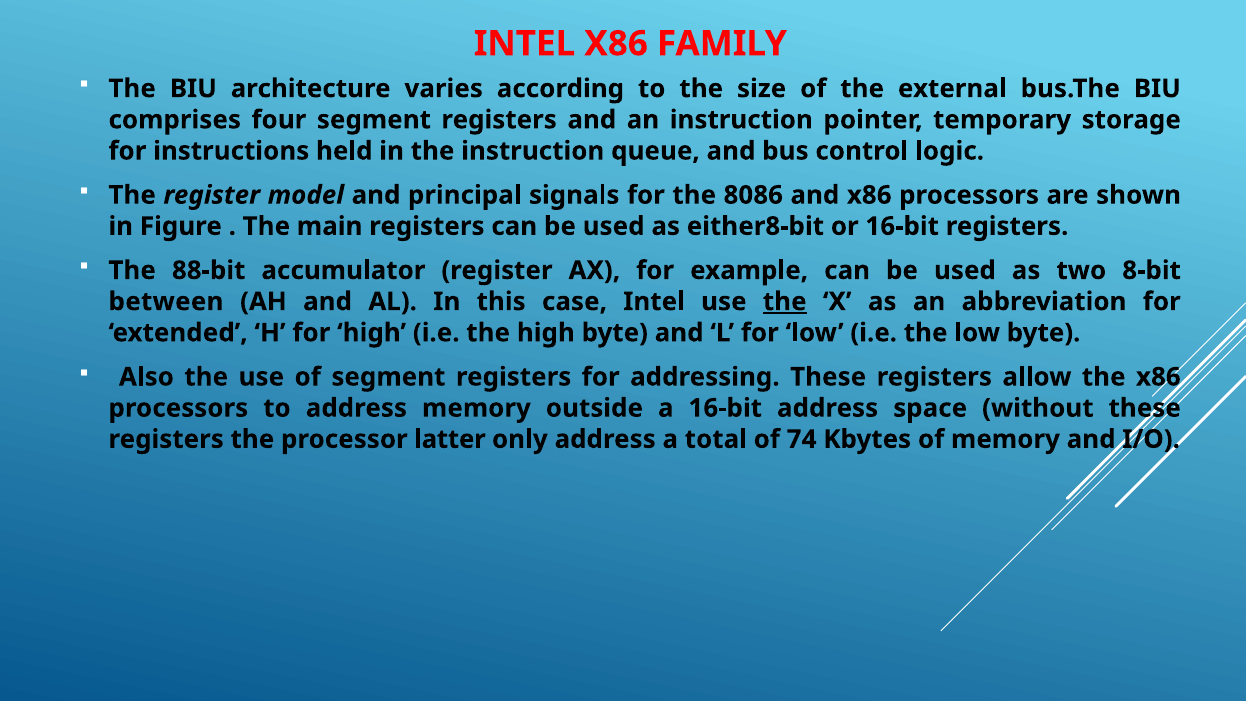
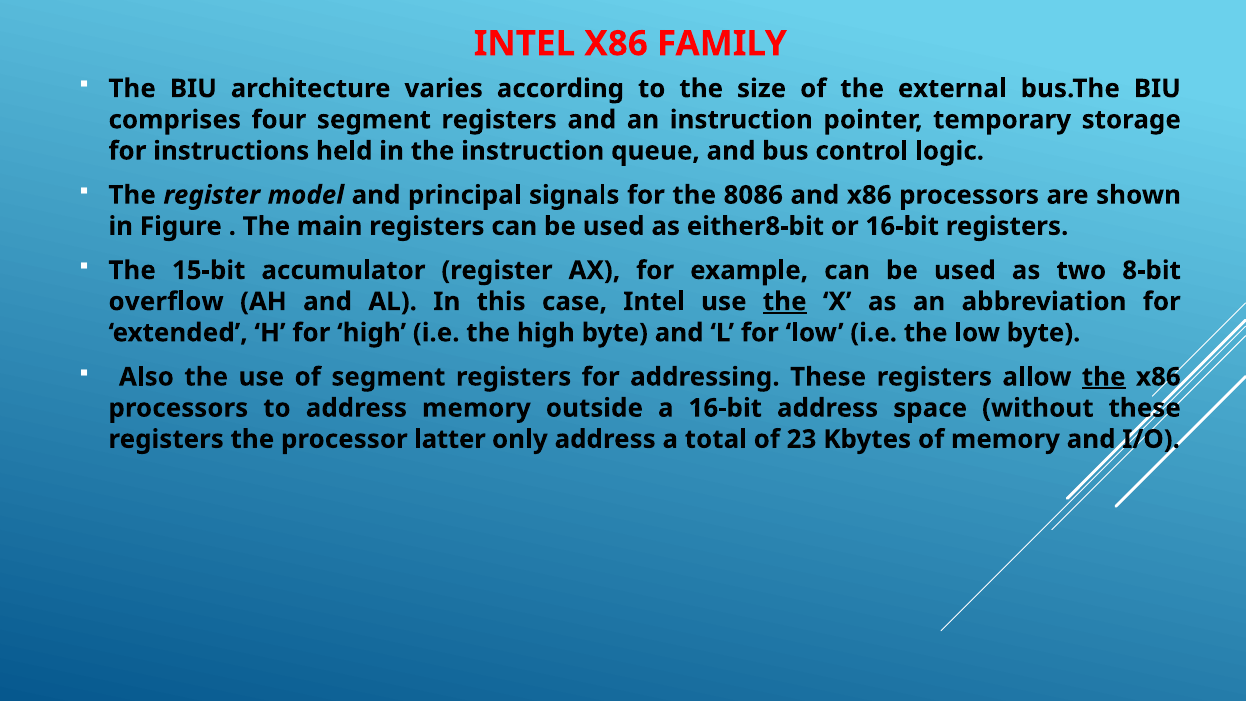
88-bit: 88-bit -> 15-bit
between: between -> overflow
the at (1104, 377) underline: none -> present
74: 74 -> 23
